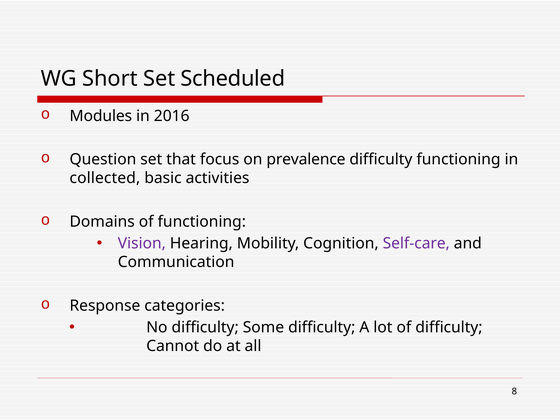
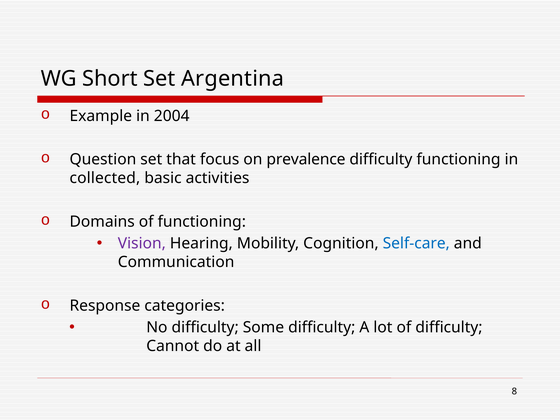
Scheduled: Scheduled -> Argentina
Modules: Modules -> Example
2016: 2016 -> 2004
Self-care colour: purple -> blue
